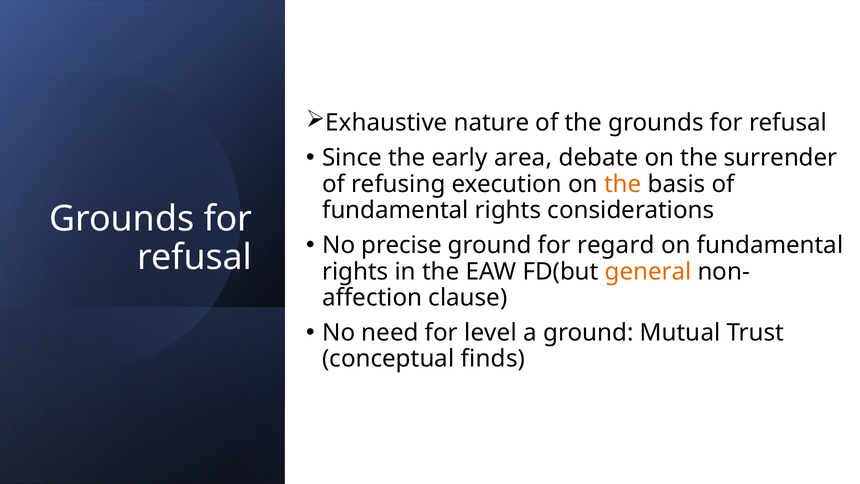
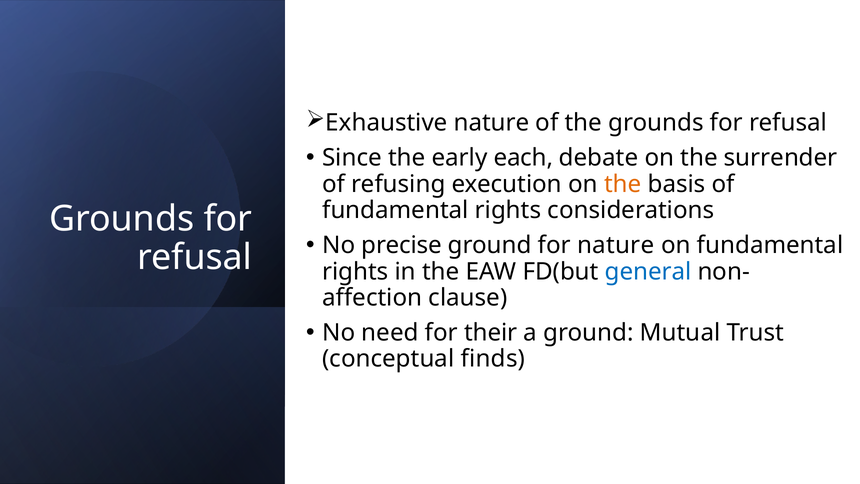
area: area -> each
for regard: regard -> nature
general colour: orange -> blue
level: level -> their
